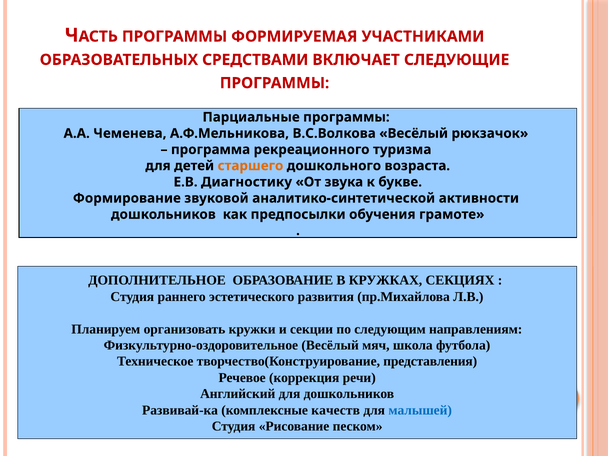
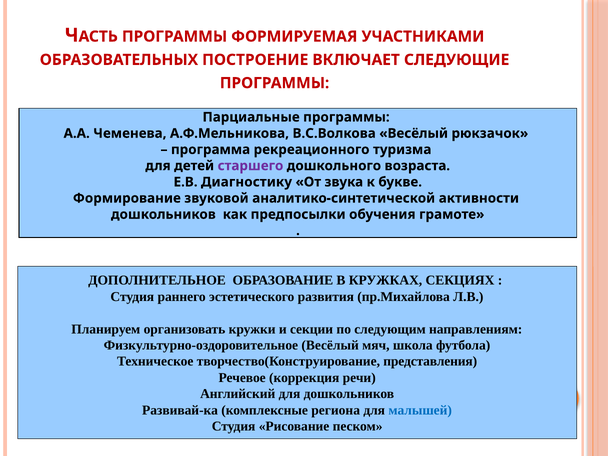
СРЕДСТВАМИ: СРЕДСТВАМИ -> ПОСТРОЕНИЕ
старшего colour: orange -> purple
качеств: качеств -> региона
